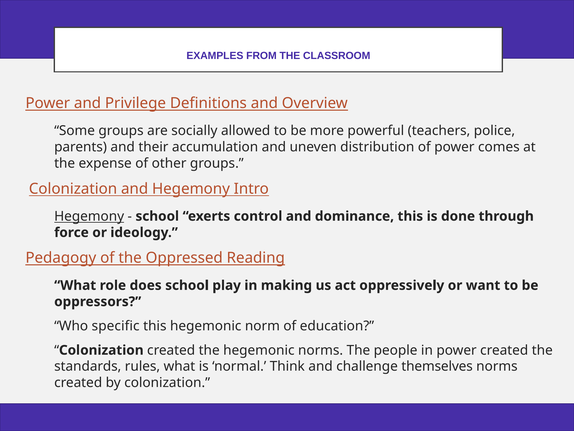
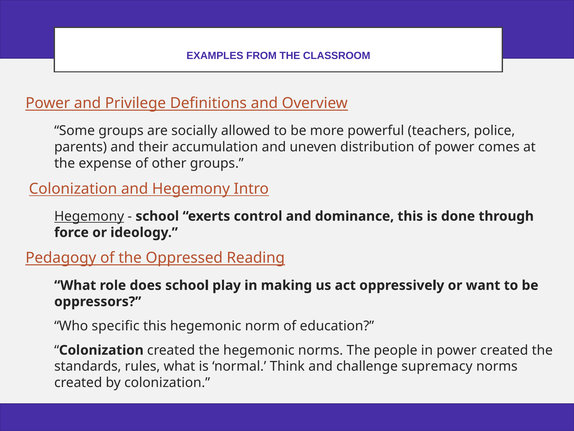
themselves: themselves -> supremacy
